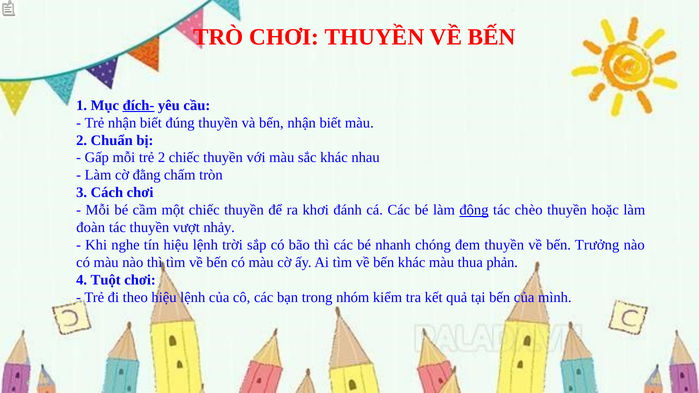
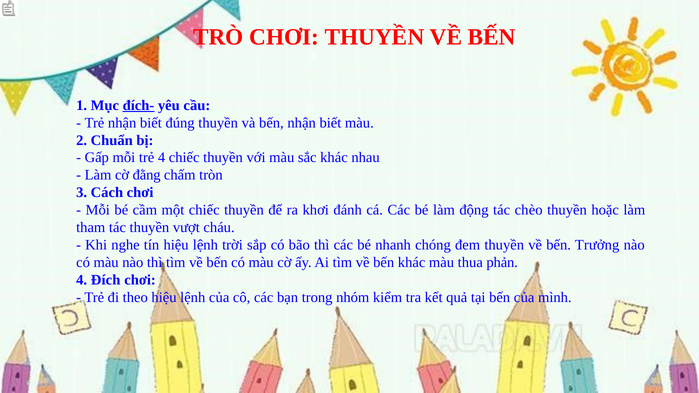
trẻ 2: 2 -> 4
động underline: present -> none
đoàn: đoàn -> tham
nhảy: nhảy -> cháu
Tuột: Tuột -> Đích
